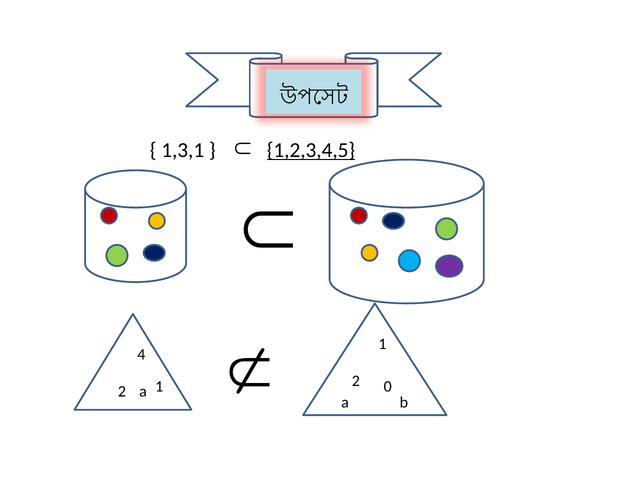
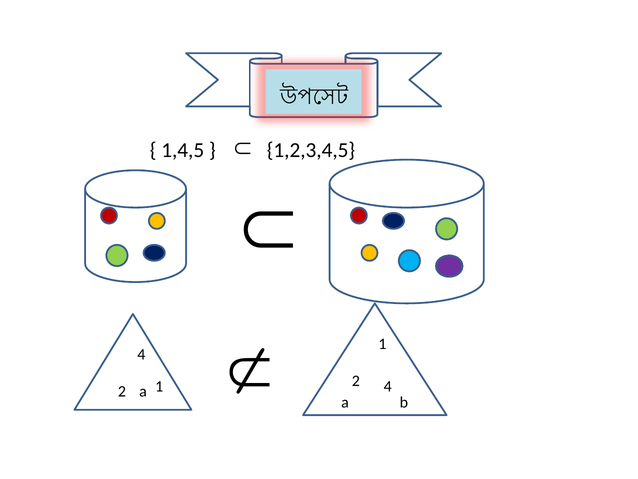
1,3,1: 1,3,1 -> 1,4,5
1,2,3,4,5 underline: present -> none
0 at (388, 386): 0 -> 4
